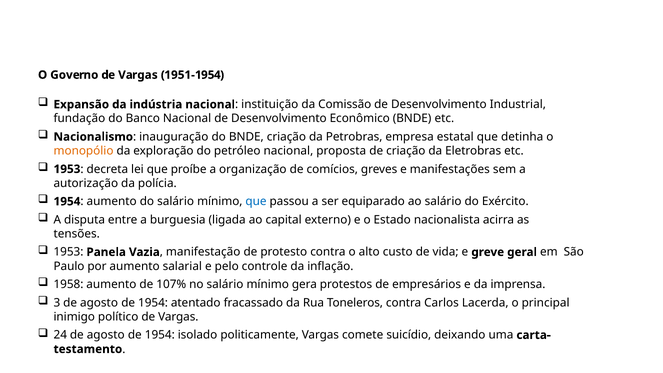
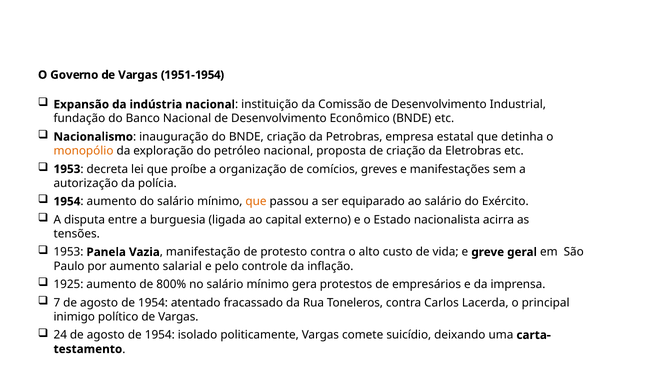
que at (256, 201) colour: blue -> orange
1958: 1958 -> 1925
107%: 107% -> 800%
3: 3 -> 7
